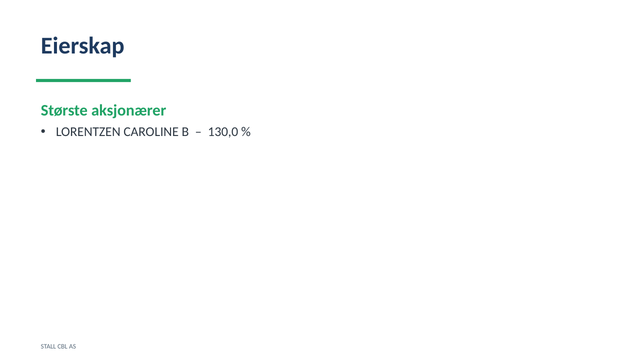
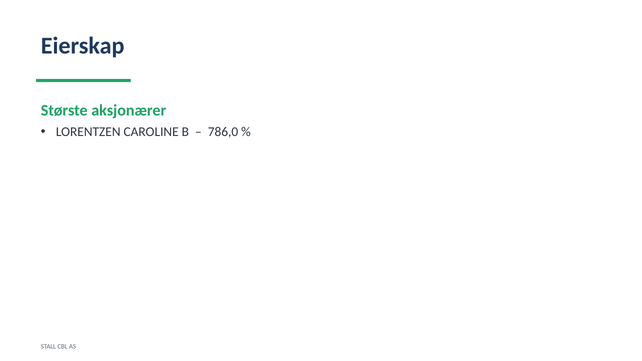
130,0: 130,0 -> 786,0
